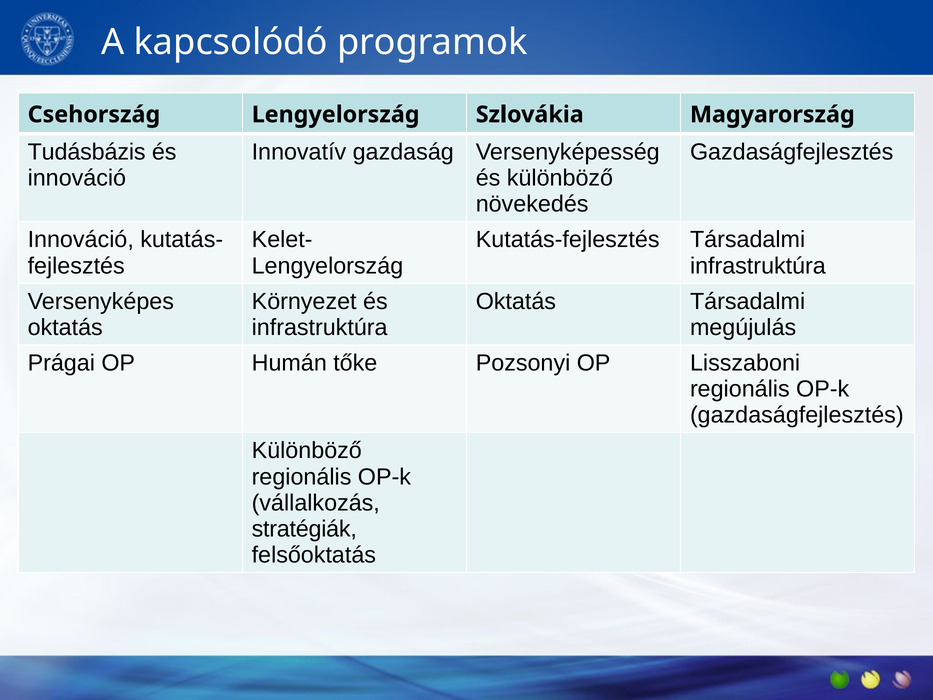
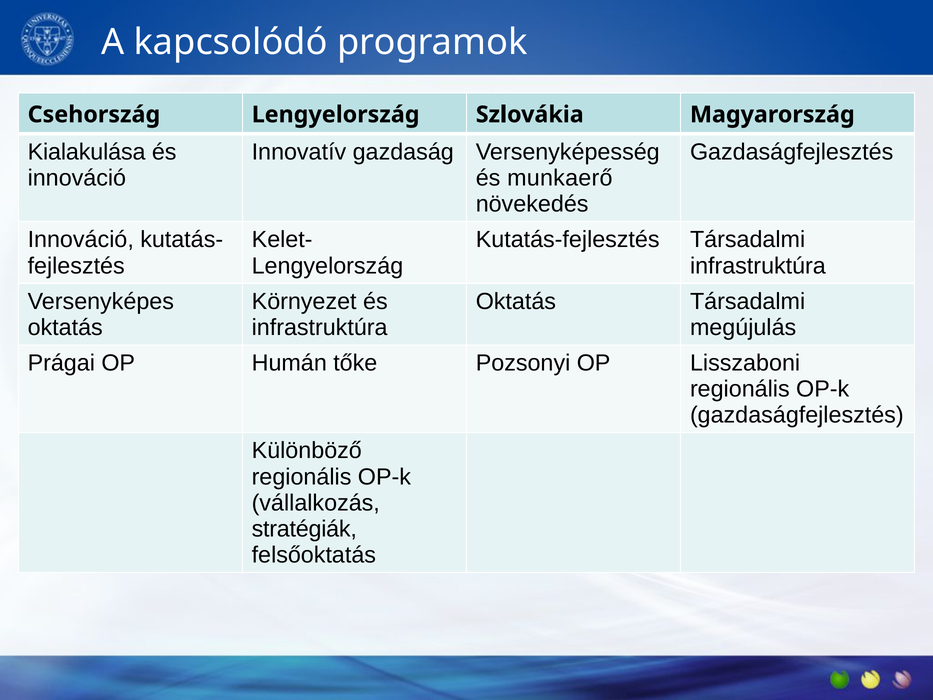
Tudásbázis: Tudásbázis -> Kialakulása
és különböző: különböző -> munkaerő
